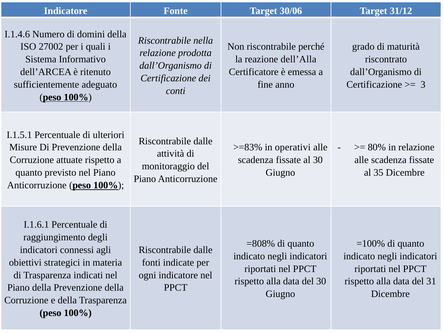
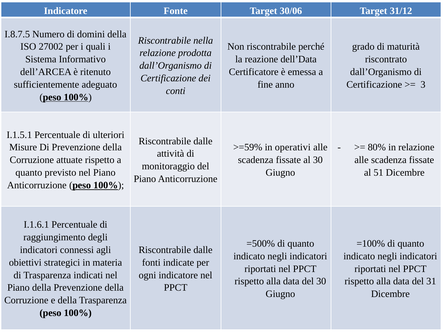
I.1.4.6: I.1.4.6 -> I.8.7.5
dell’Alla: dell’Alla -> dell’Data
>=83%: >=83% -> >=59%
35: 35 -> 51
=808%: =808% -> =500%
